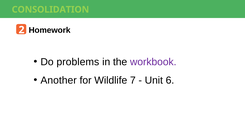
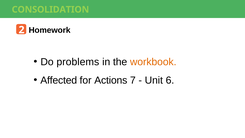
workbook colour: purple -> orange
Another: Another -> Affected
Wildlife: Wildlife -> Actions
